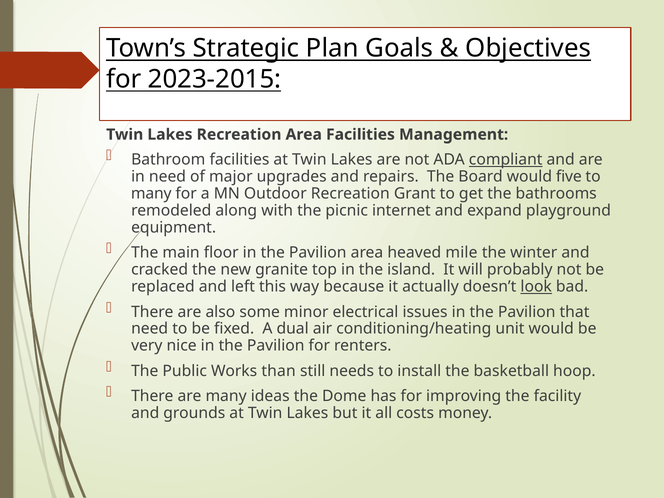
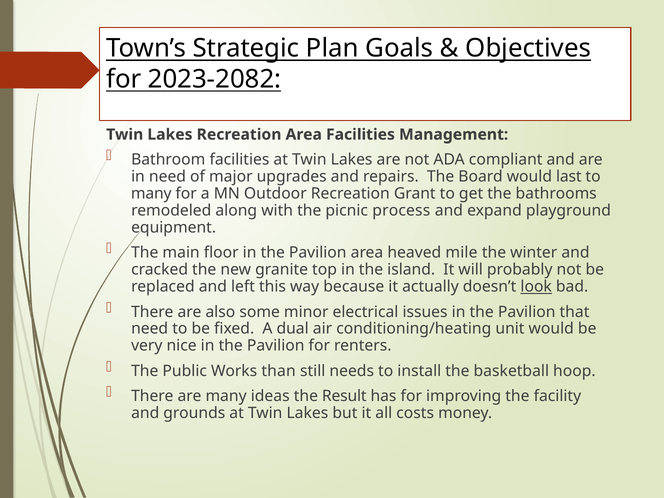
2023-2015: 2023-2015 -> 2023-2082
compliant underline: present -> none
five: five -> last
internet: internet -> process
Dome: Dome -> Result
